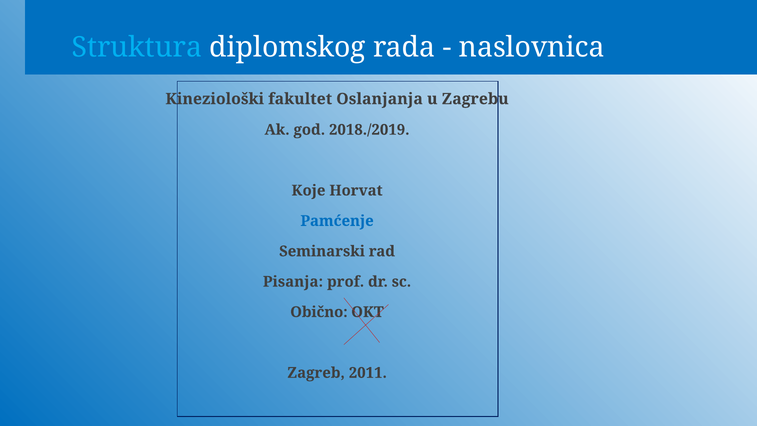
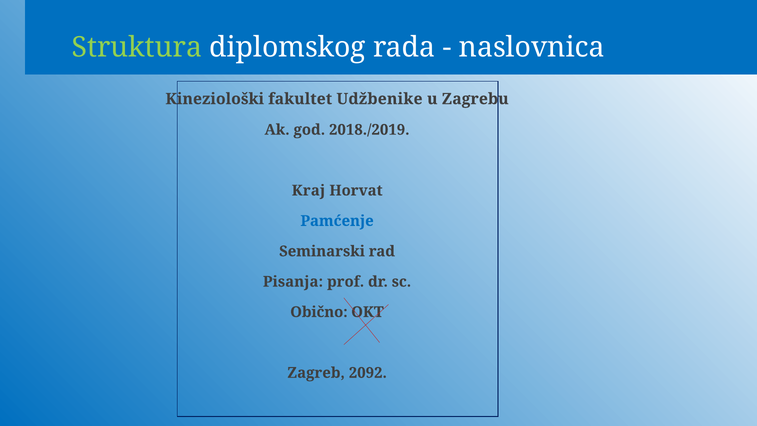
Struktura colour: light blue -> light green
Oslanjanja: Oslanjanja -> Udžbenike
Koje: Koje -> Kraj
2011: 2011 -> 2092
